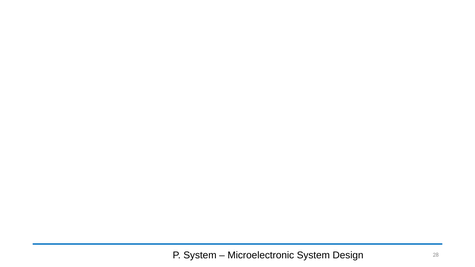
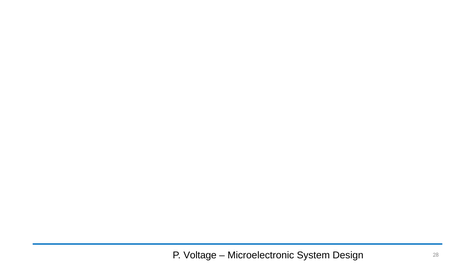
P System: System -> Voltage
